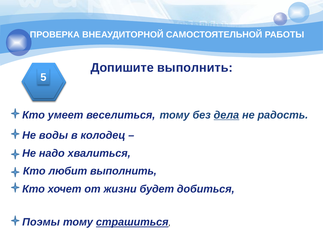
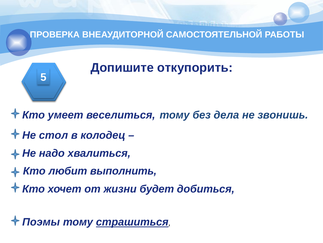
Допишите выполнить: выполнить -> откупорить
дела underline: present -> none
радость: радость -> звонишь
воды: воды -> стол
